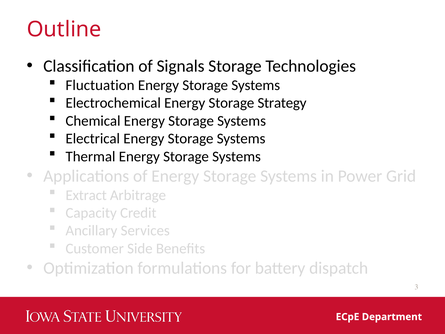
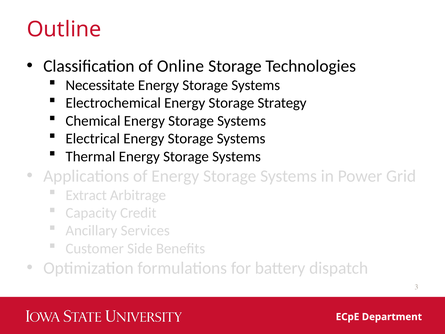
Signals: Signals -> Online
Fluctuation: Fluctuation -> Necessitate
